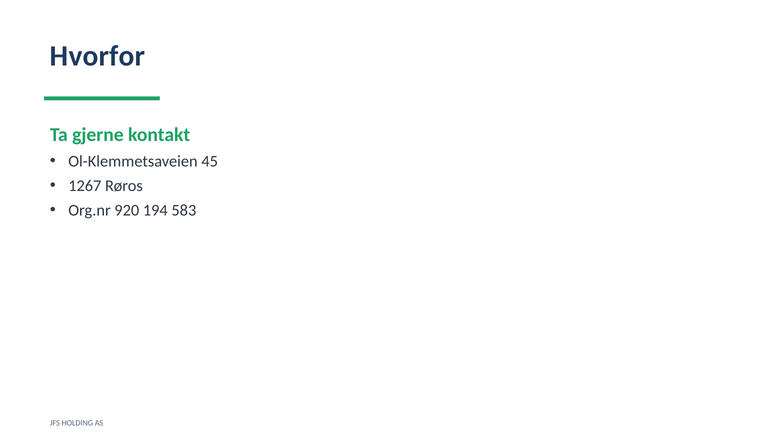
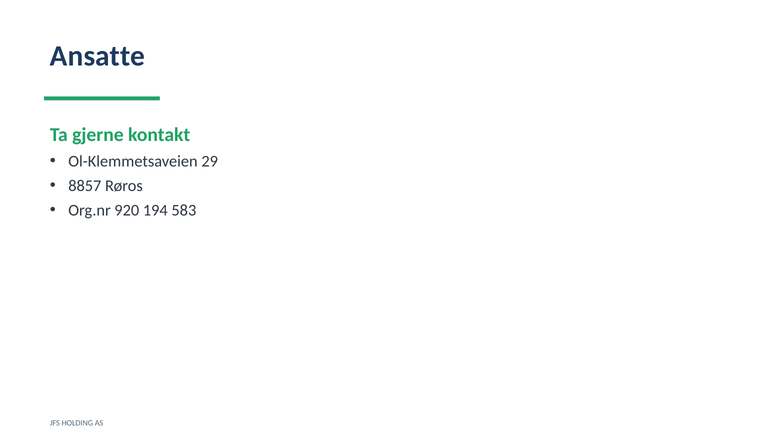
Hvorfor: Hvorfor -> Ansatte
45: 45 -> 29
1267: 1267 -> 8857
